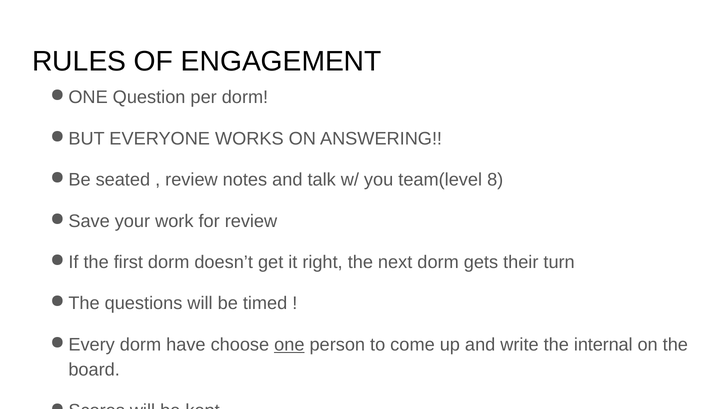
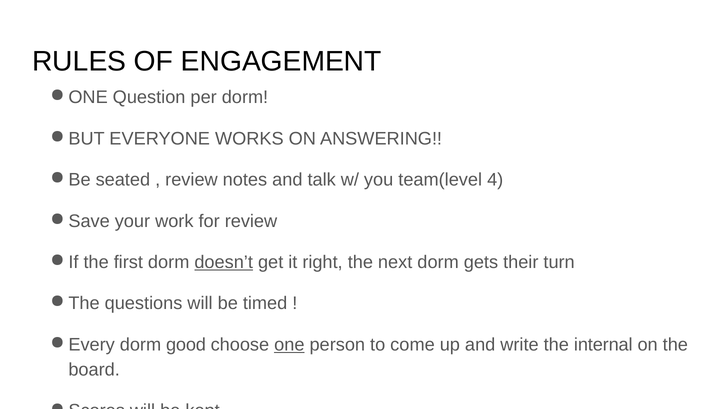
8: 8 -> 4
doesn’t underline: none -> present
have: have -> good
